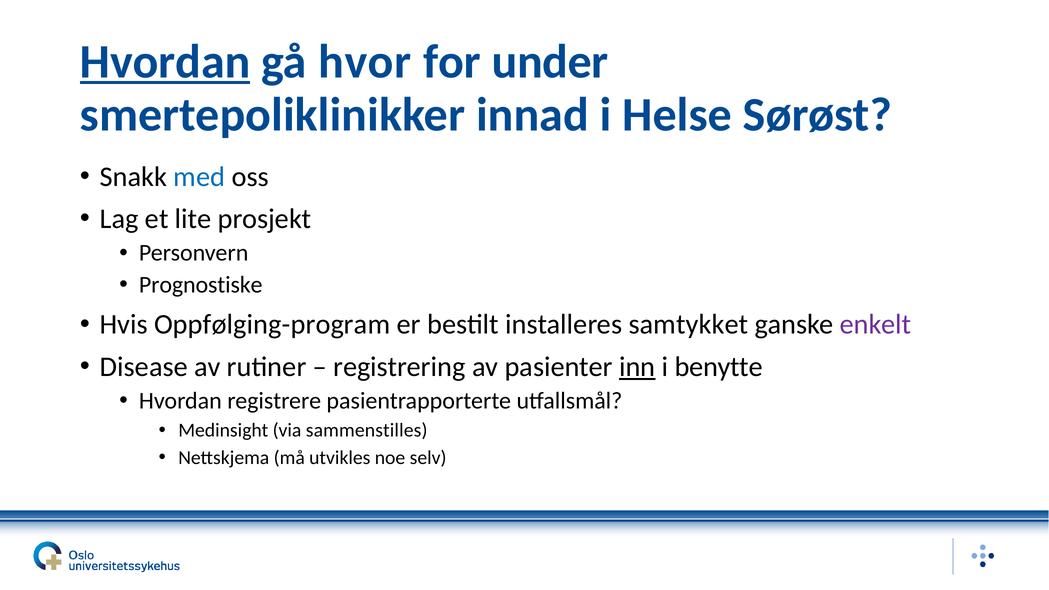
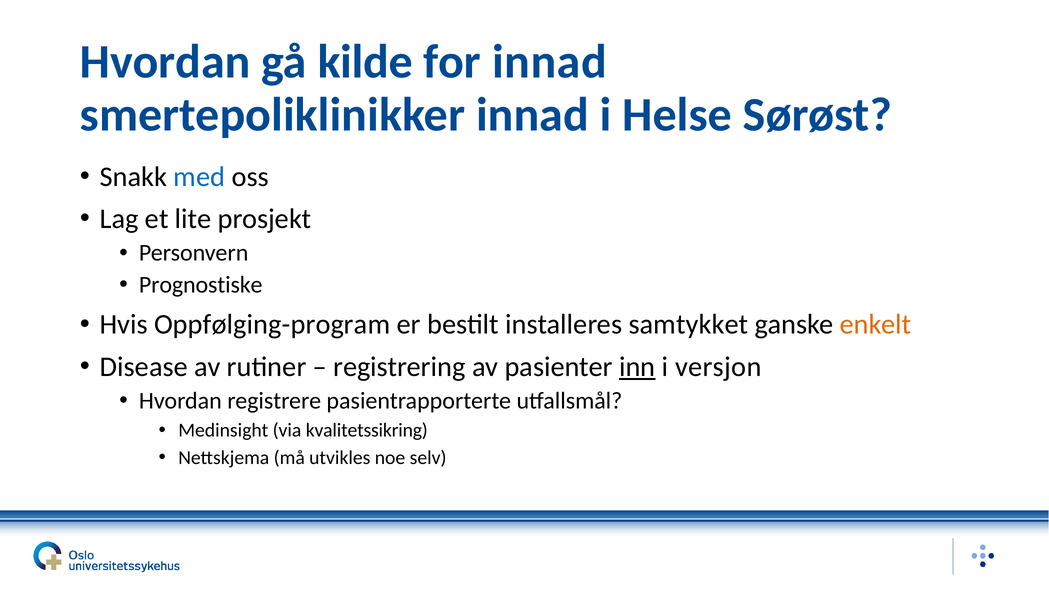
Hvordan at (165, 62) underline: present -> none
hvor: hvor -> kilde
for under: under -> innad
enkelt colour: purple -> orange
benytte: benytte -> versjon
sammenstilles: sammenstilles -> kvalitetssikring
